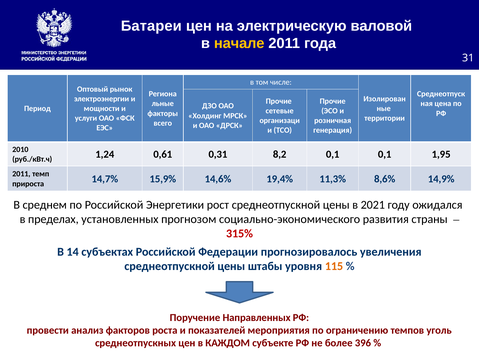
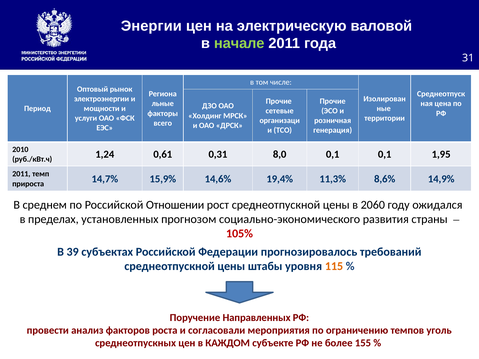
Батареи: Батареи -> Энергии
начале colour: yellow -> light green
8,2: 8,2 -> 8,0
Энергетики: Энергетики -> Отношении
2021: 2021 -> 2060
315%: 315% -> 105%
14: 14 -> 39
увеличения: увеличения -> требований
показателей: показателей -> согласовали
396: 396 -> 155
